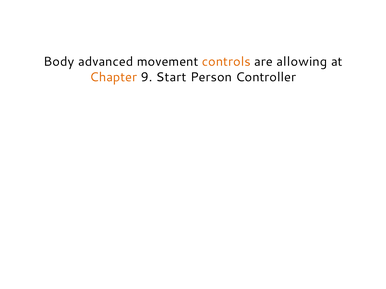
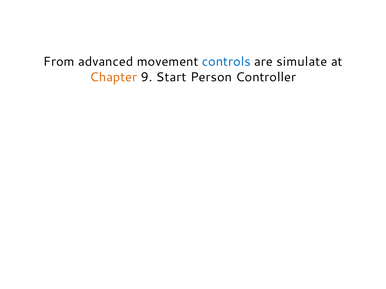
Body: Body -> From
controls colour: orange -> blue
allowing: allowing -> simulate
